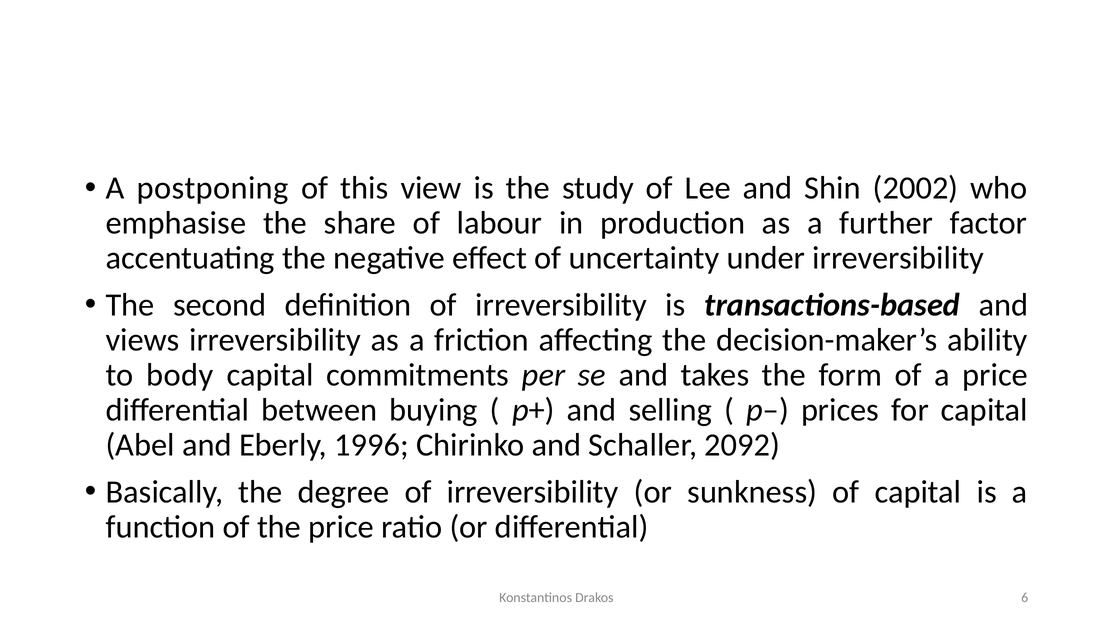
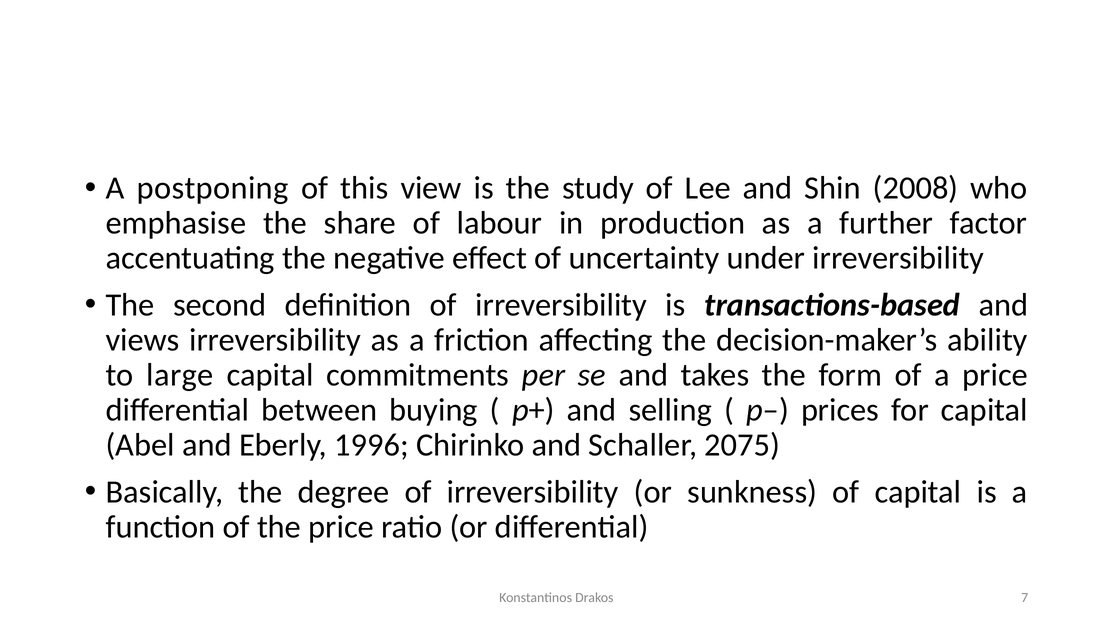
2002: 2002 -> 2008
body: body -> large
2092: 2092 -> 2075
6: 6 -> 7
